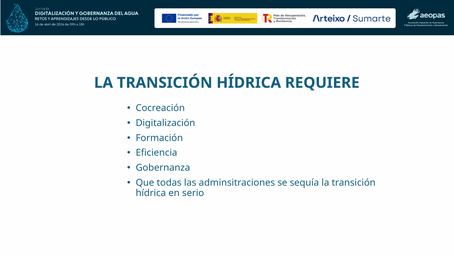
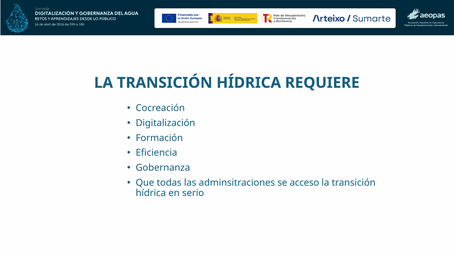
sequía: sequía -> acceso
